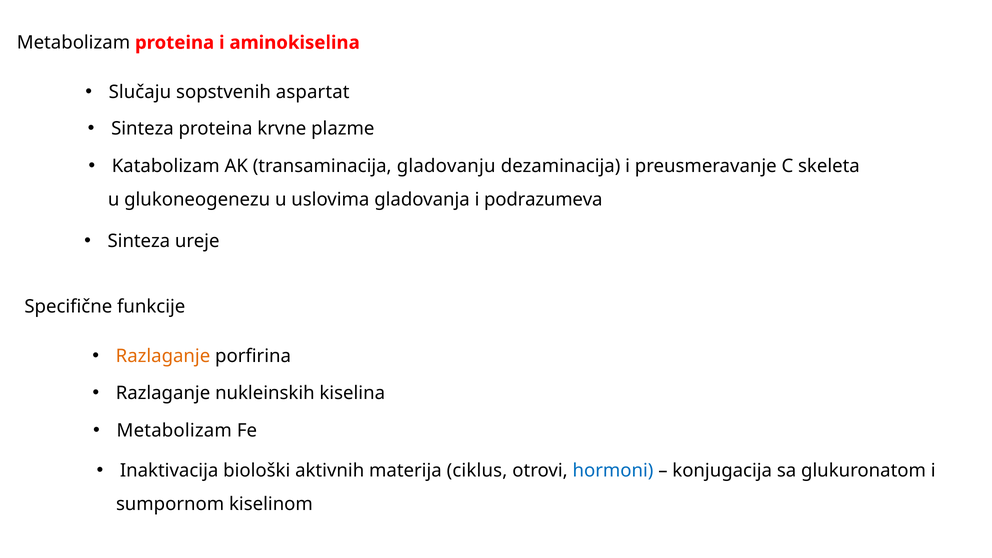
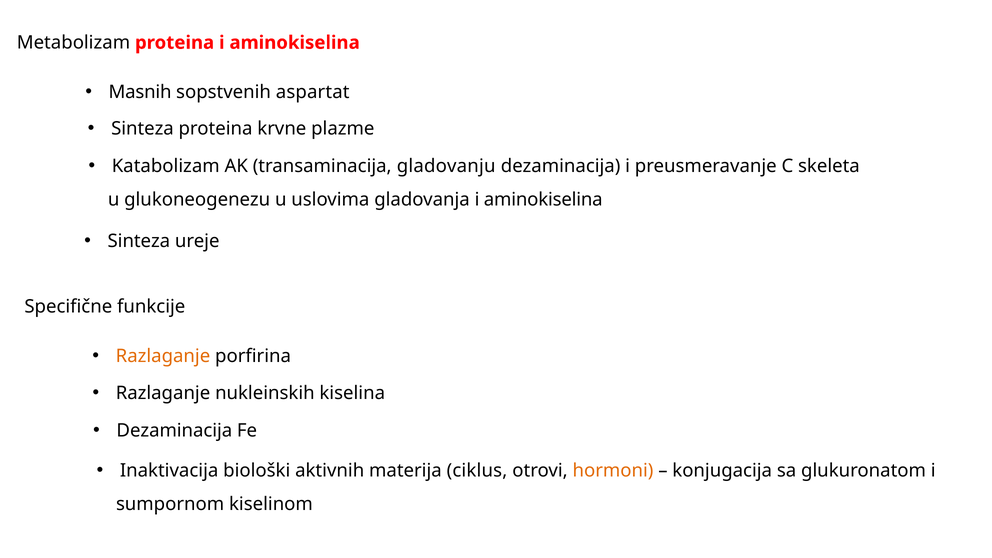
Slučaju: Slučaju -> Masnih
gladovanja i podrazumeva: podrazumeva -> aminokiselina
Metabolizam at (174, 430): Metabolizam -> Dezaminacija
hormoni colour: blue -> orange
